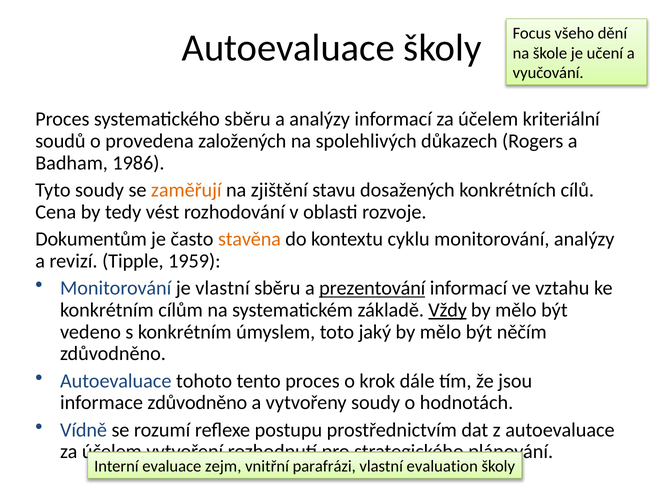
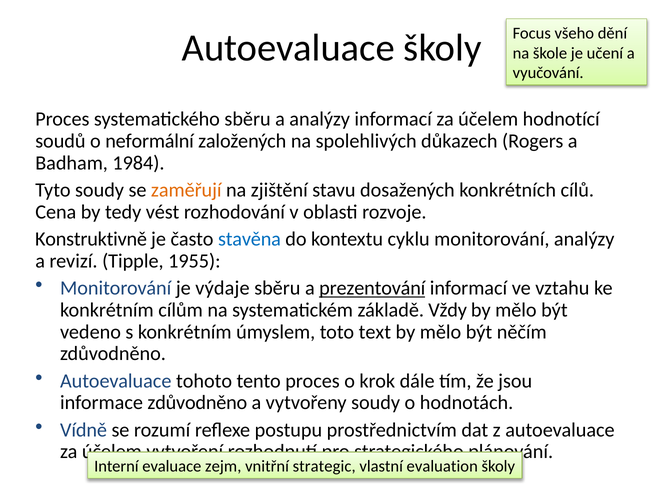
kriteriální: kriteriální -> hodnotící
provedena: provedena -> neformální
1986: 1986 -> 1984
Dokumentům: Dokumentům -> Konstruktivně
stavěna colour: orange -> blue
1959: 1959 -> 1955
je vlastní: vlastní -> výdaje
Vždy underline: present -> none
jaký: jaký -> text
parafrázi: parafrázi -> strategic
